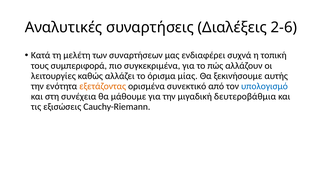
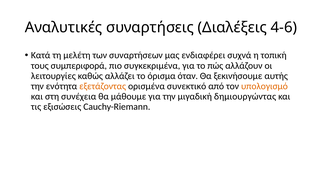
2-6: 2-6 -> 4-6
μίας: μίας -> όταν
υπολογισμό colour: blue -> orange
δευτεροβάθμια: δευτεροβάθμια -> δημιουργώντας
